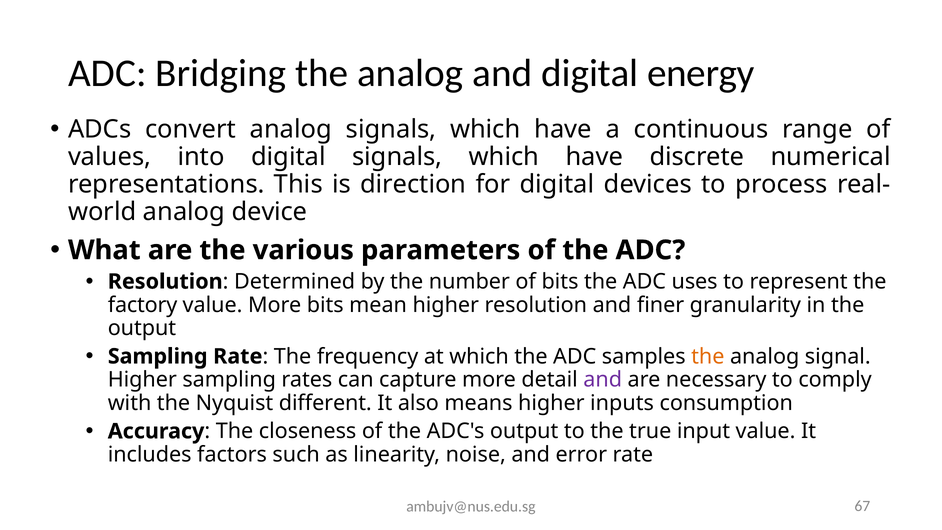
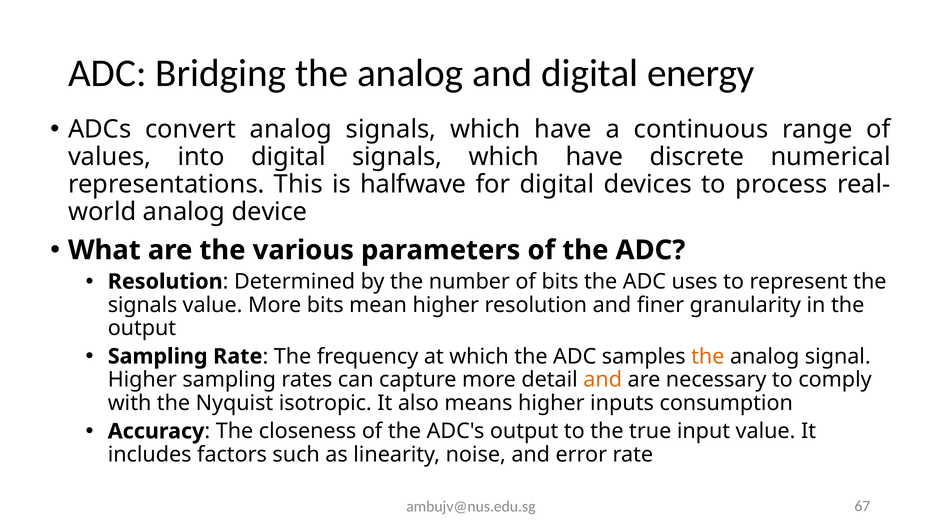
direction: direction -> halfwave
factory at (143, 305): factory -> signals
and at (603, 380) colour: purple -> orange
different: different -> isotropic
